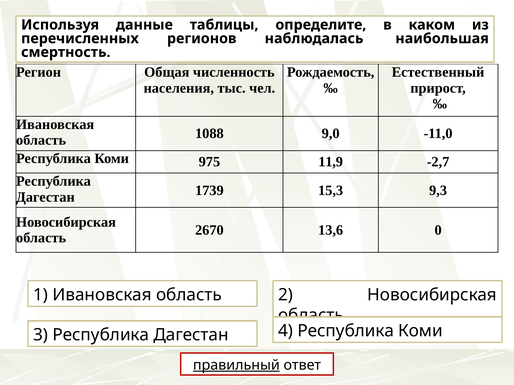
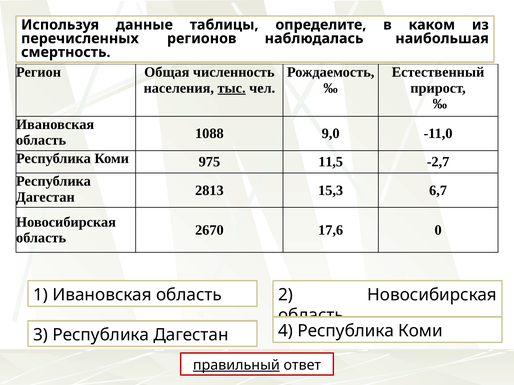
тыс underline: none -> present
11,9: 11,9 -> 11,5
1739: 1739 -> 2813
9,3: 9,3 -> 6,7
13,6: 13,6 -> 17,6
